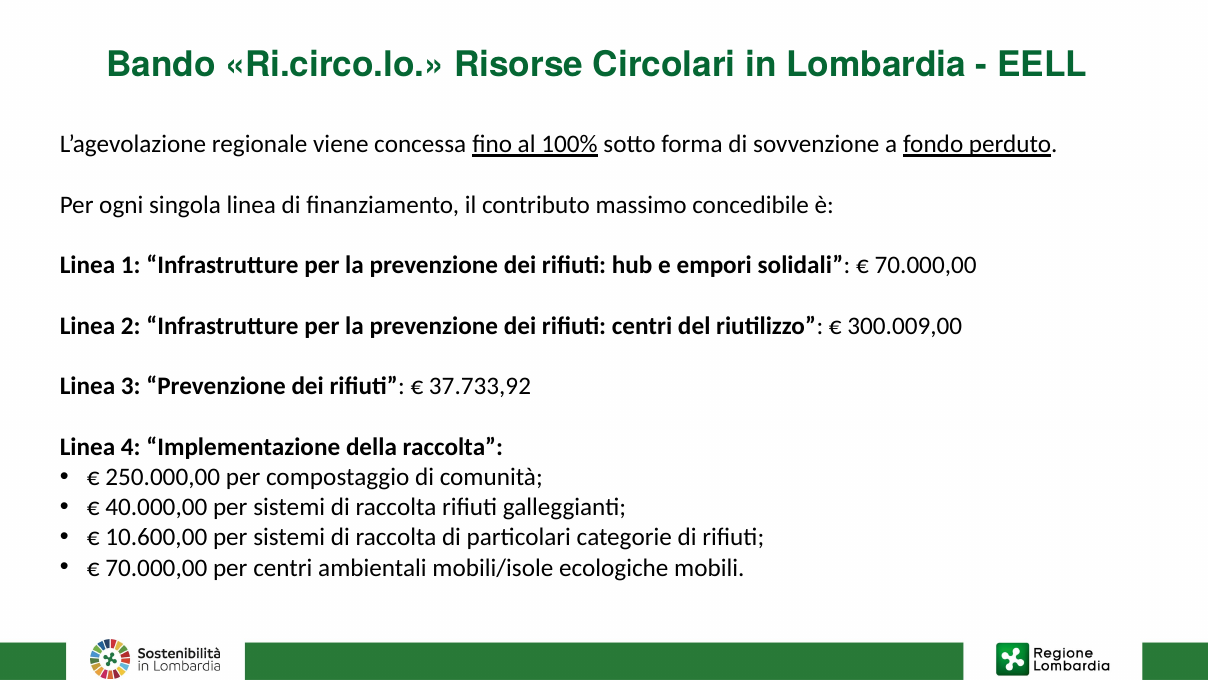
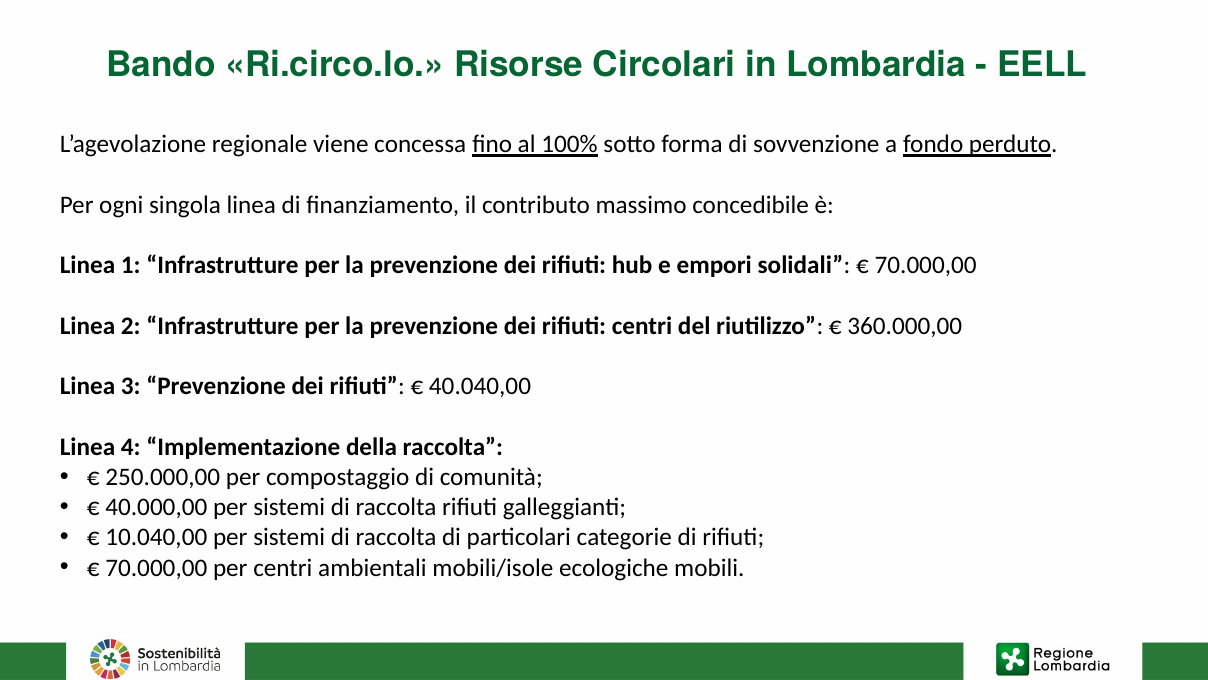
300.009,00: 300.009,00 -> 360.000,00
37.733,92: 37.733,92 -> 40.040,00
10.600,00: 10.600,00 -> 10.040,00
